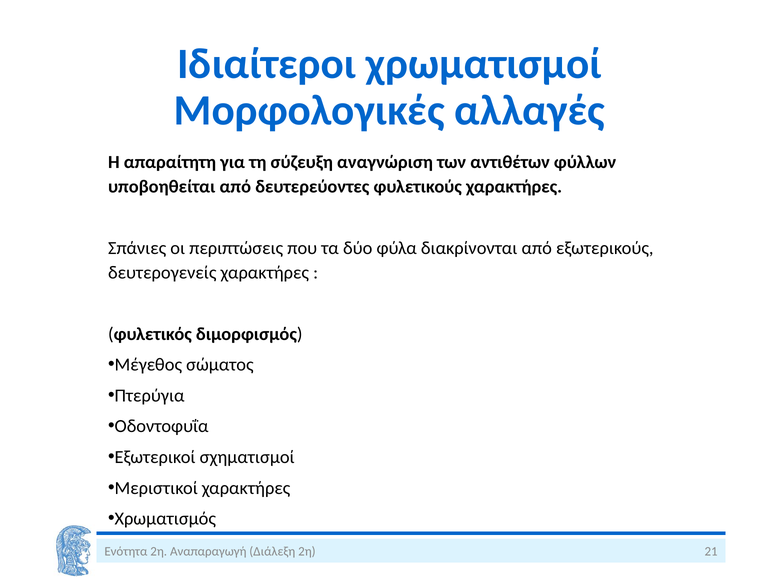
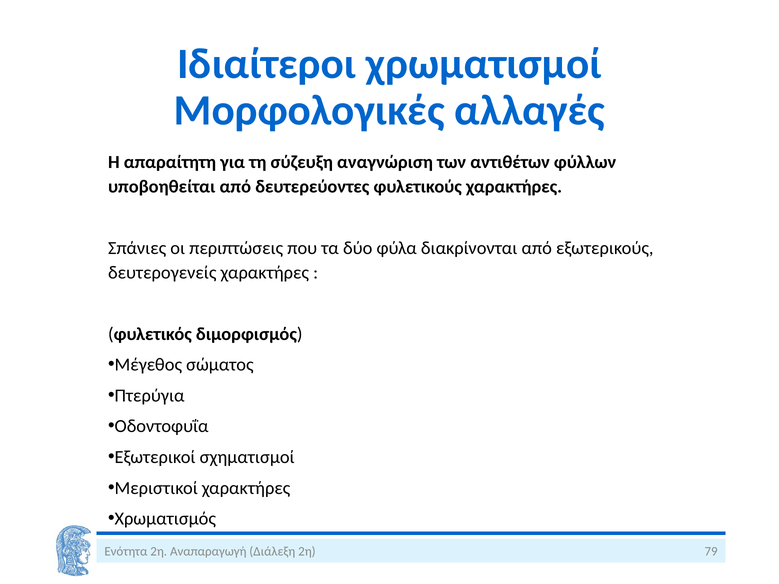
21: 21 -> 79
